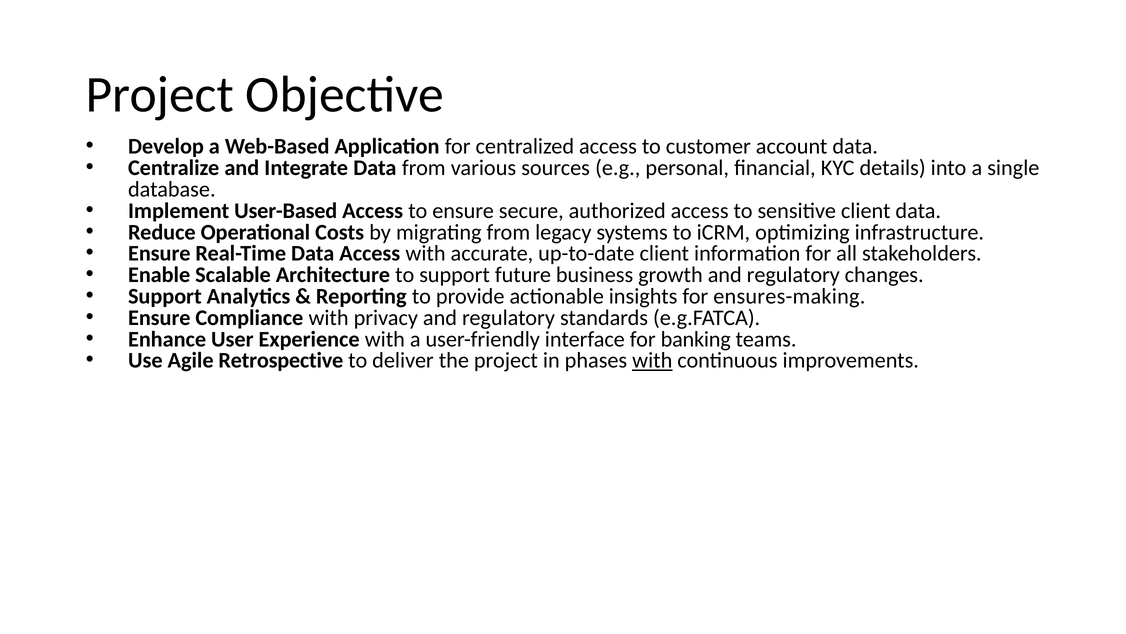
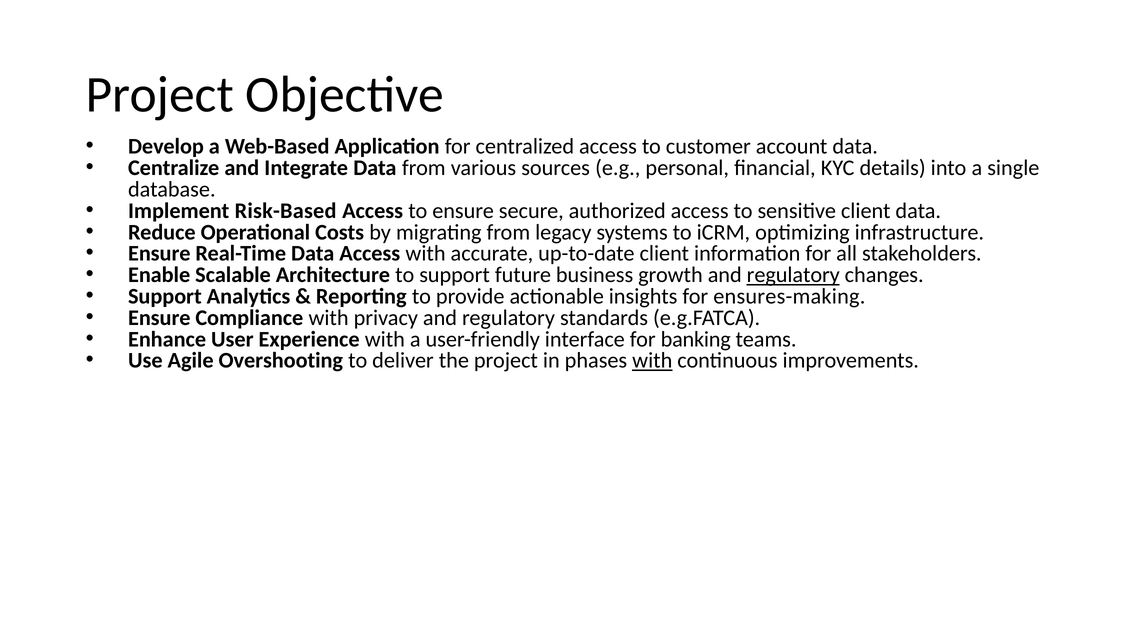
User-Based: User-Based -> Risk-Based
regulatory at (793, 275) underline: none -> present
Retrospective: Retrospective -> Overshooting
